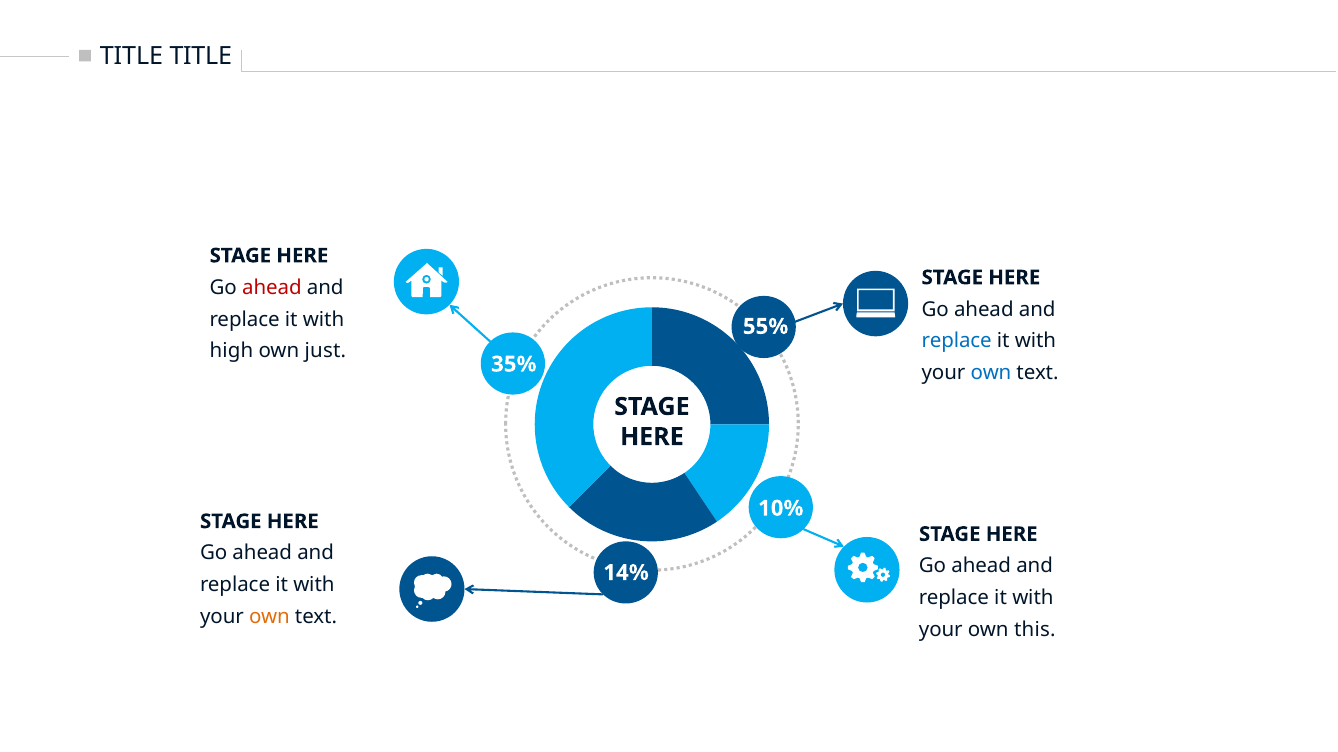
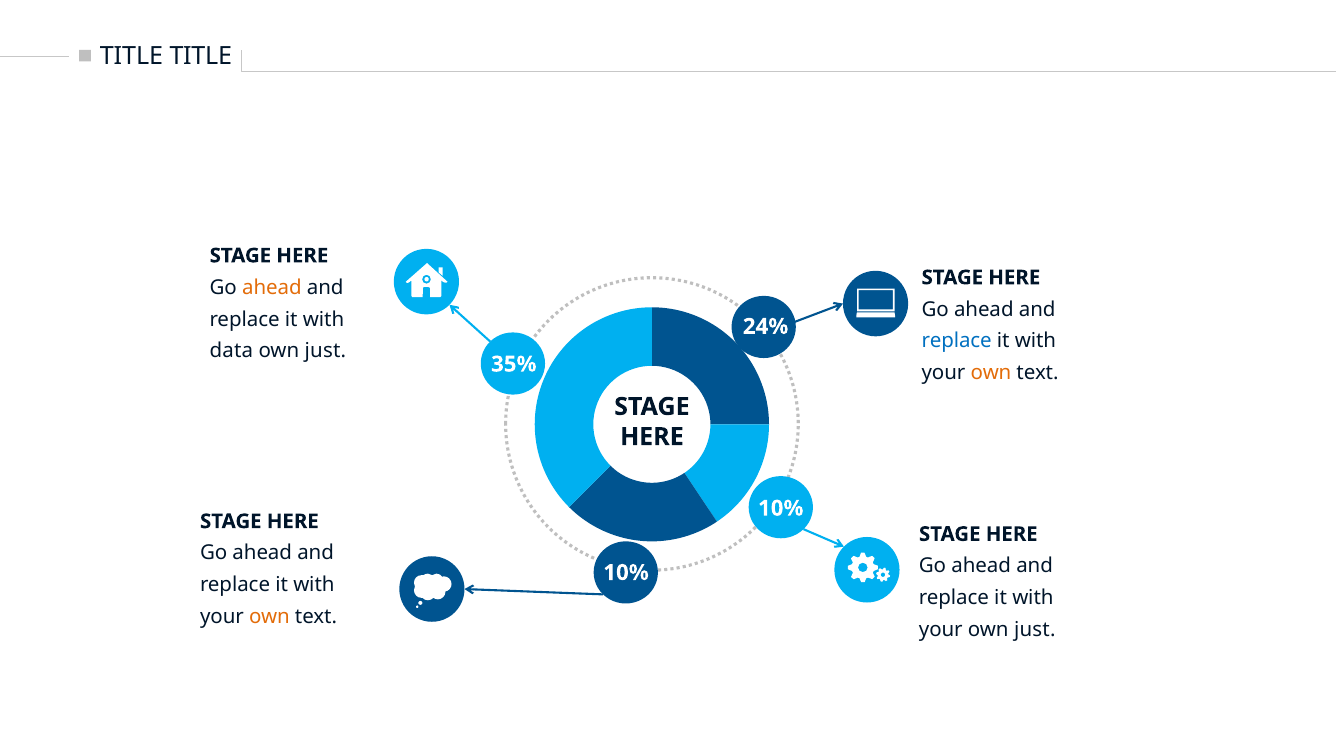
ahead at (272, 288) colour: red -> orange
55%: 55% -> 24%
high: high -> data
own at (991, 373) colour: blue -> orange
14% at (626, 573): 14% -> 10%
your own this: this -> just
